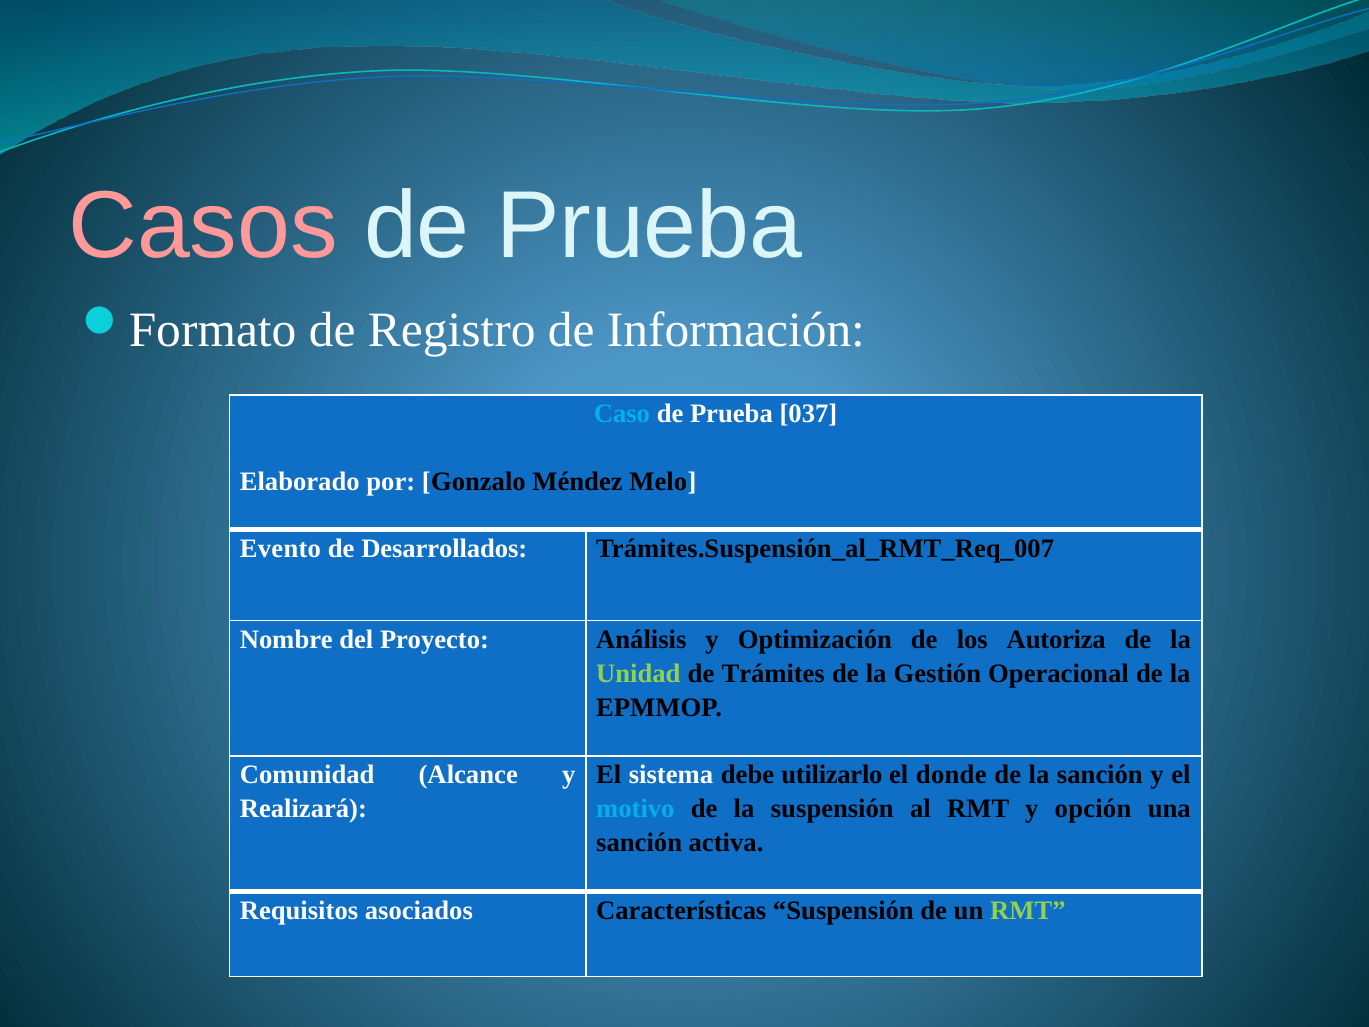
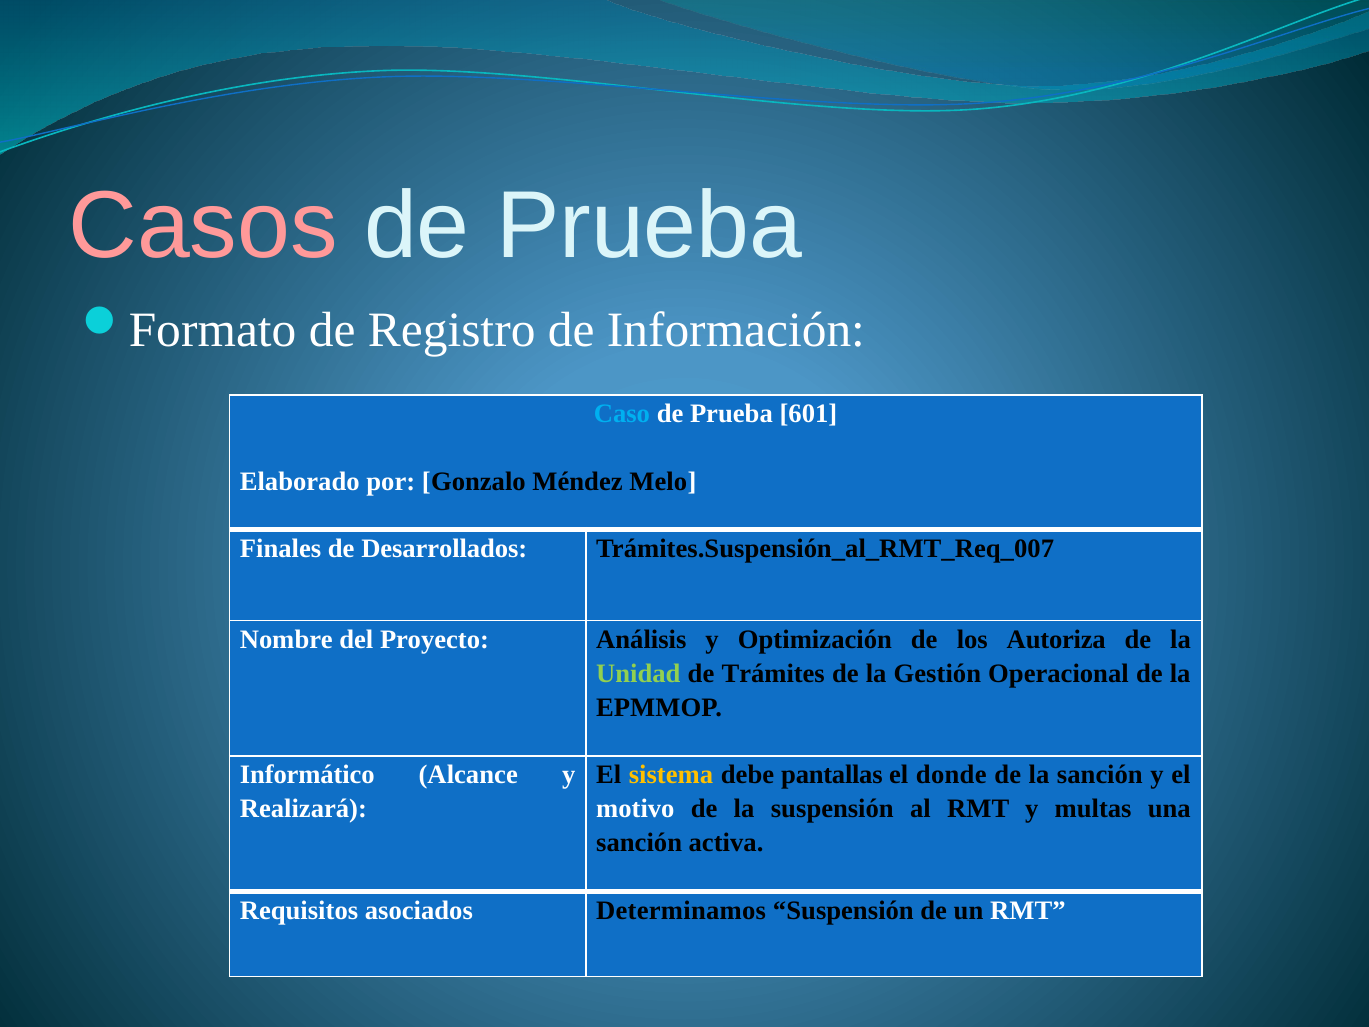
037: 037 -> 601
Evento: Evento -> Finales
Comunidad: Comunidad -> Informático
sistema colour: white -> yellow
utilizarlo: utilizarlo -> pantallas
motivo colour: light blue -> white
opción: opción -> multas
Características: Características -> Determinamos
RMT at (1028, 910) colour: light green -> white
